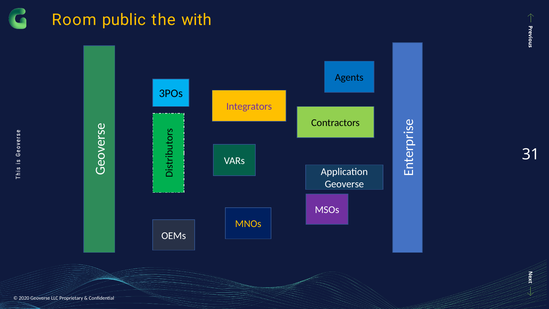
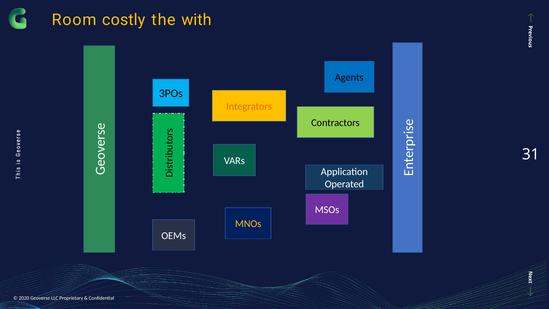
public: public -> costly
Integrators colour: purple -> orange
Geoverse at (344, 184): Geoverse -> Operated
